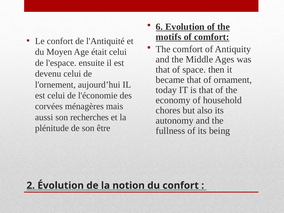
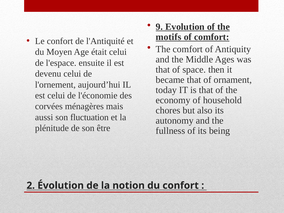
6: 6 -> 9
recherches: recherches -> fluctuation
